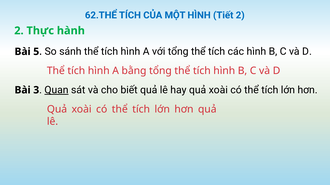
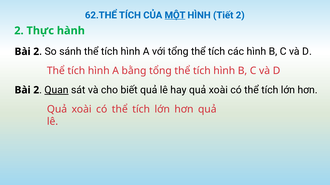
MỘT underline: none -> present
5 at (36, 52): 5 -> 2
3 at (36, 90): 3 -> 2
